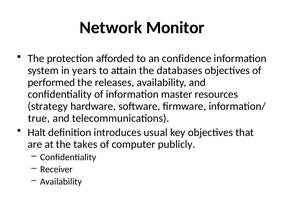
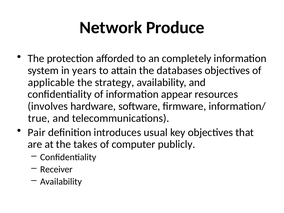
Monitor: Monitor -> Produce
confidence: confidence -> completely
performed: performed -> applicable
releases: releases -> strategy
master: master -> appear
strategy: strategy -> involves
Halt: Halt -> Pair
